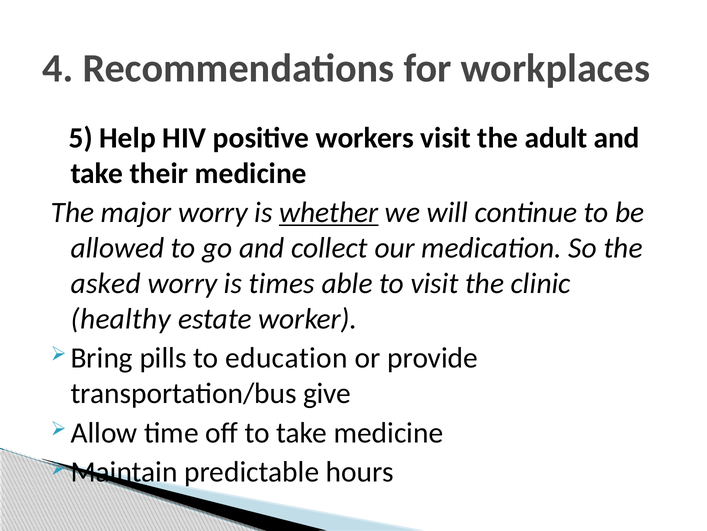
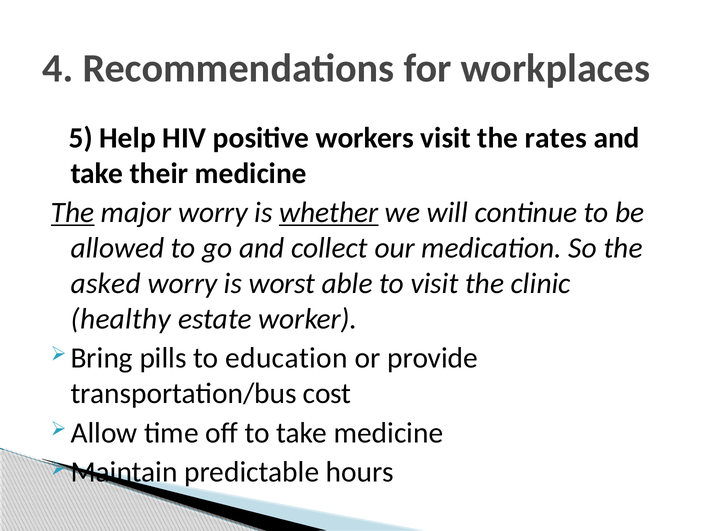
adult: adult -> rates
The at (73, 212) underline: none -> present
times: times -> worst
give: give -> cost
